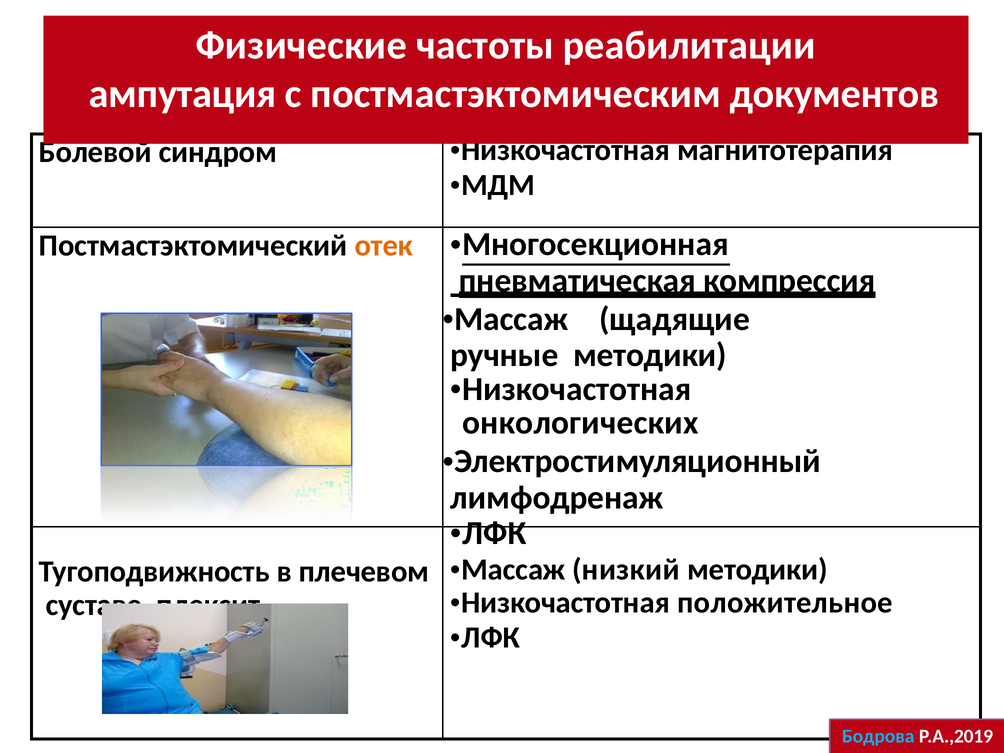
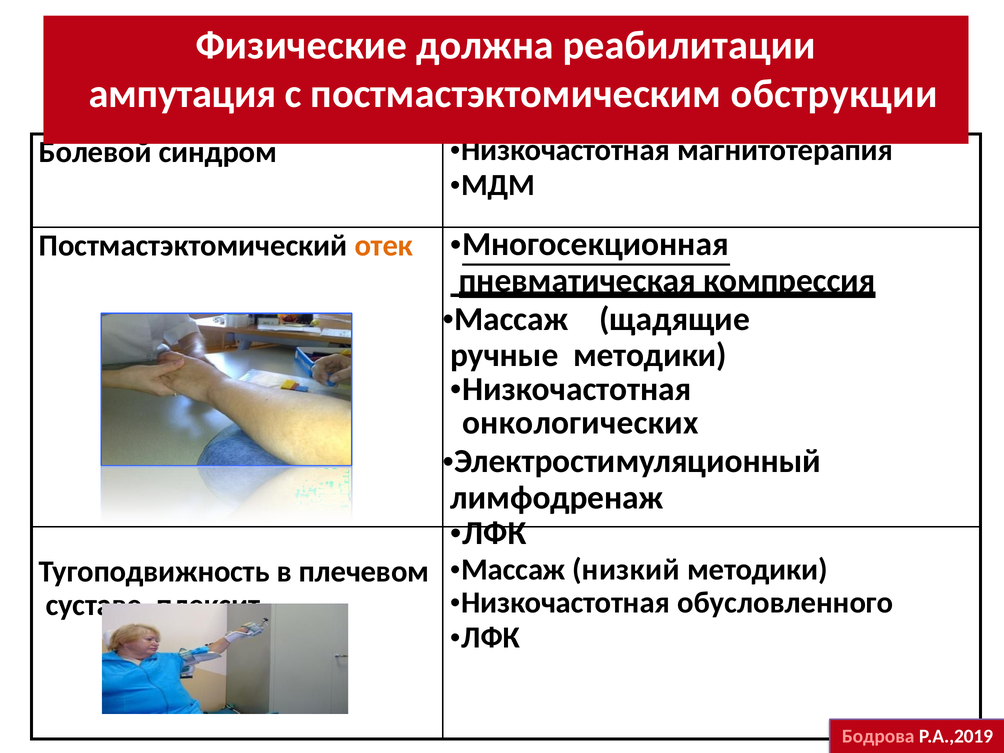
частоты: частоты -> должна
документов: документов -> обструкции
положительное: положительное -> обусловленного
Бодрова colour: light blue -> pink
